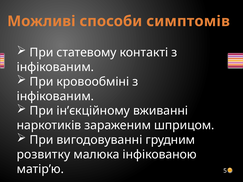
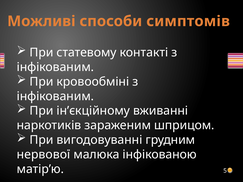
розвитку: розвитку -> нервової
